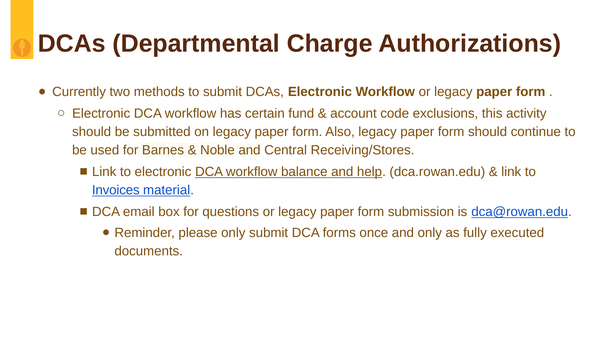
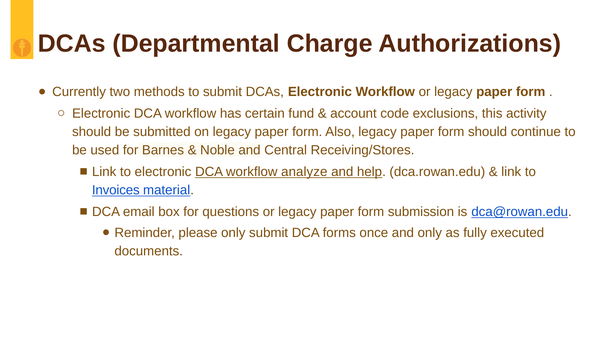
balance: balance -> analyze
